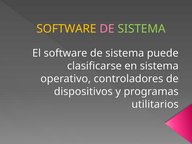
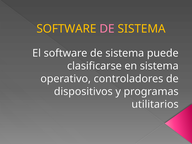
SISTEMA at (142, 29) colour: light green -> yellow
